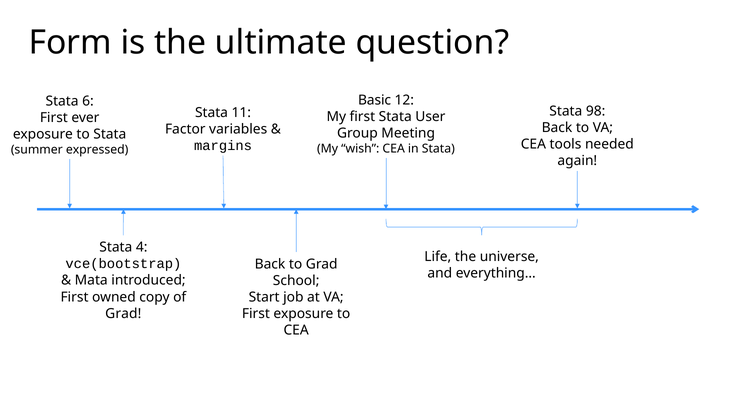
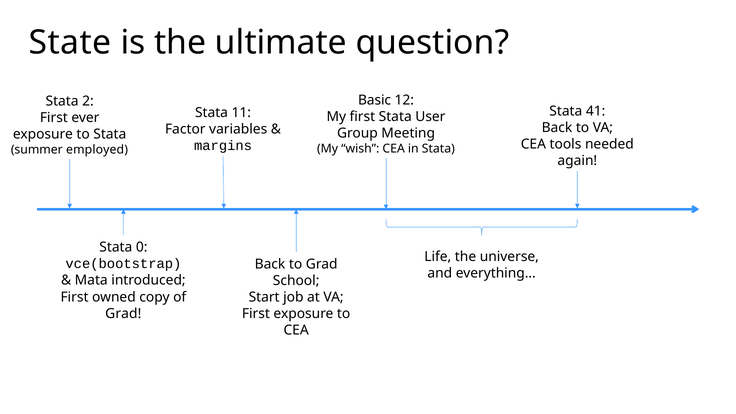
Form: Form -> State
6: 6 -> 2
98: 98 -> 41
expressed: expressed -> employed
4: 4 -> 0
